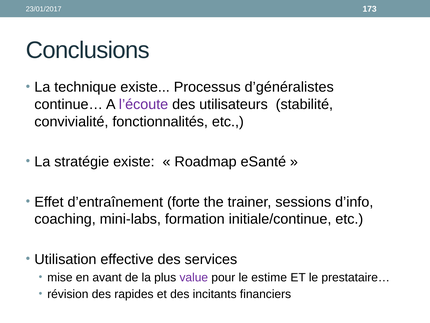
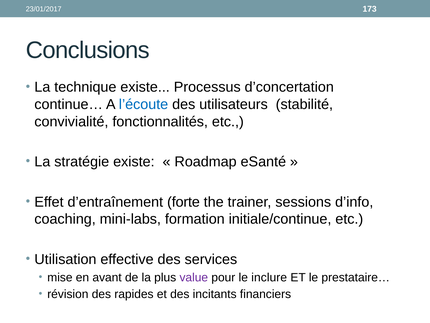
d’généralistes: d’généralistes -> d’concertation
l’écoute colour: purple -> blue
estime: estime -> inclure
